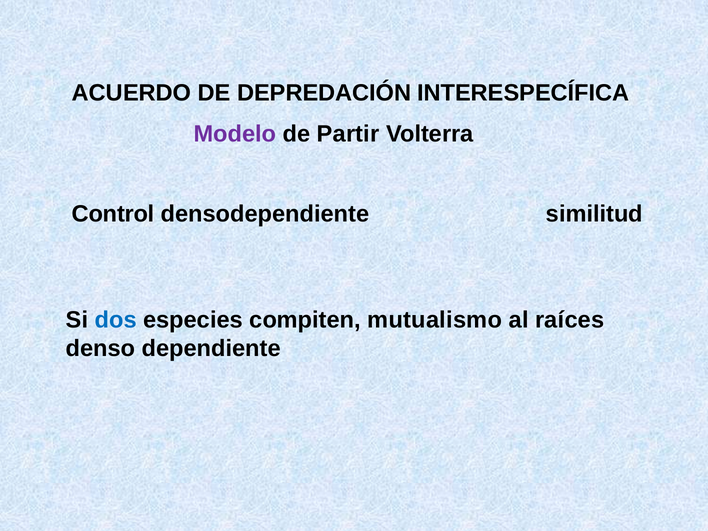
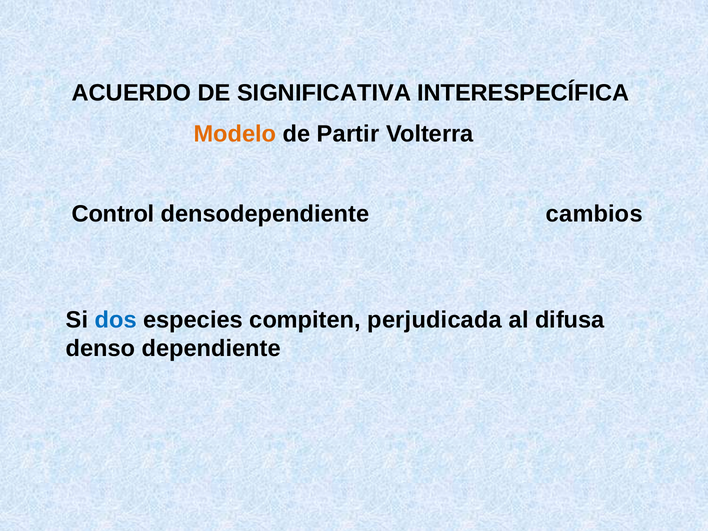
DEPREDACIÓN: DEPREDACIÓN -> SIGNIFICATIVA
Modelo colour: purple -> orange
similitud: similitud -> cambios
mutualismo: mutualismo -> perjudicada
raíces: raíces -> difusa
